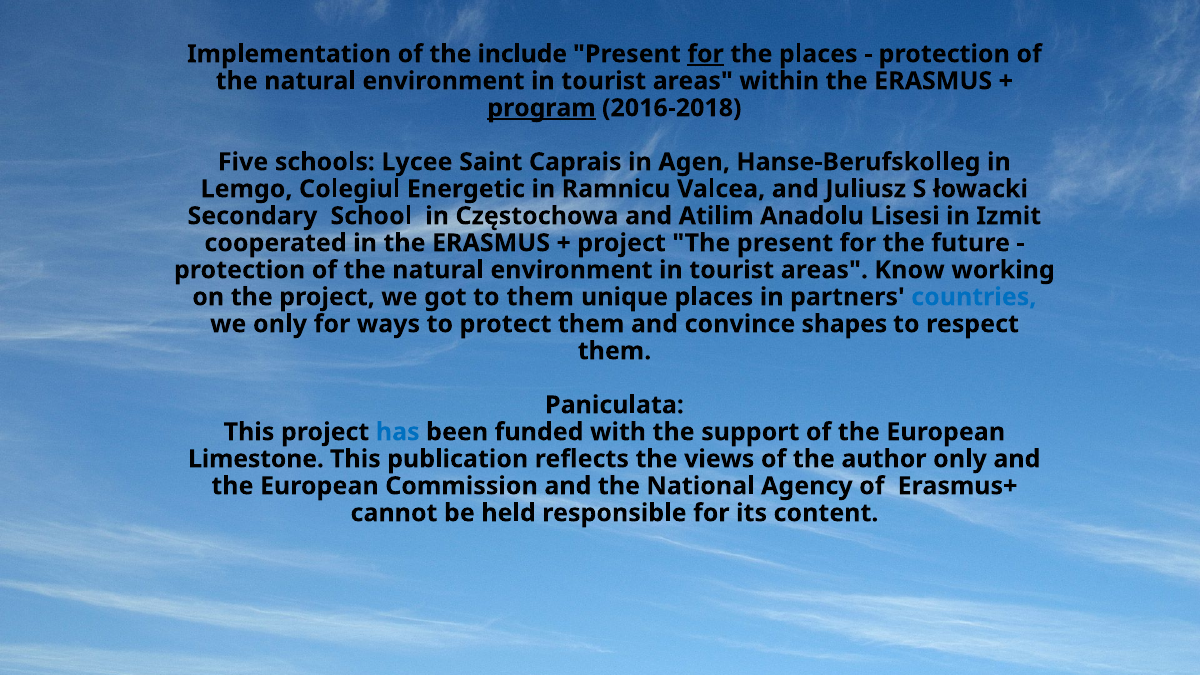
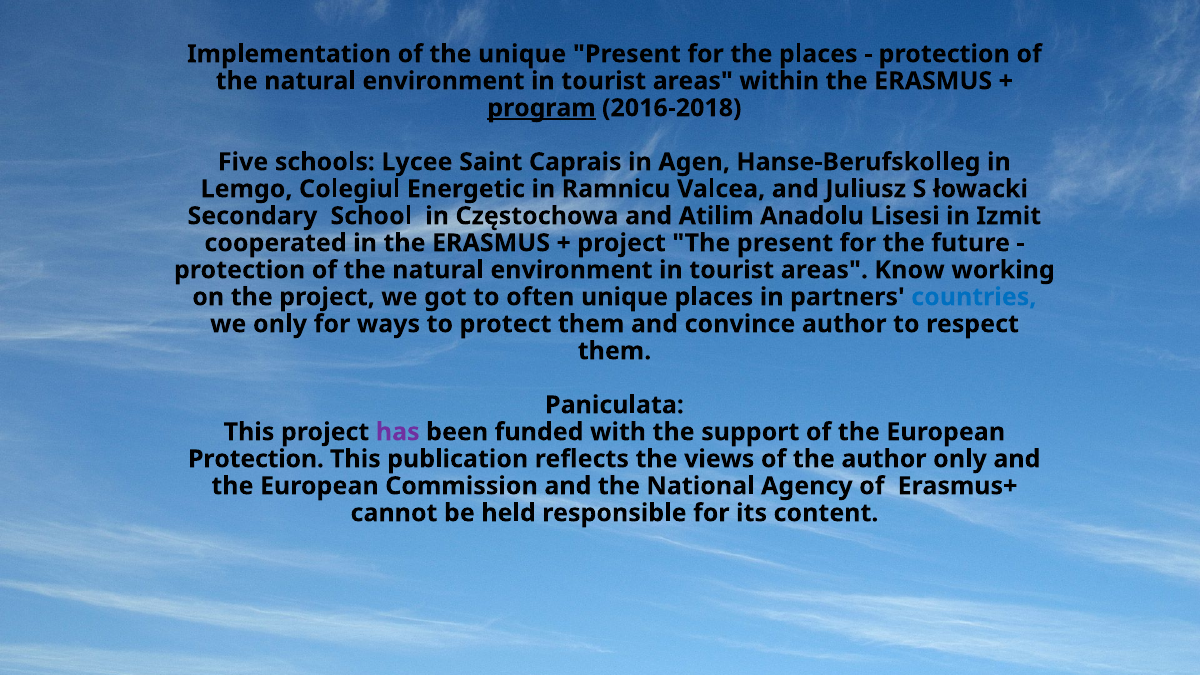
the include: include -> unique
for at (706, 54) underline: present -> none
to them: them -> often
convince shapes: shapes -> author
has colour: blue -> purple
Limestone at (256, 459): Limestone -> Protection
